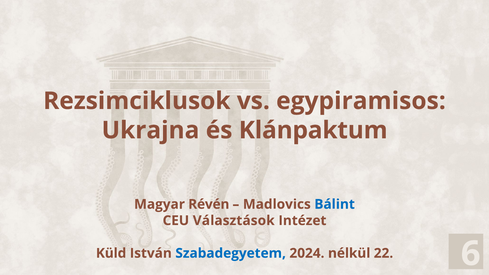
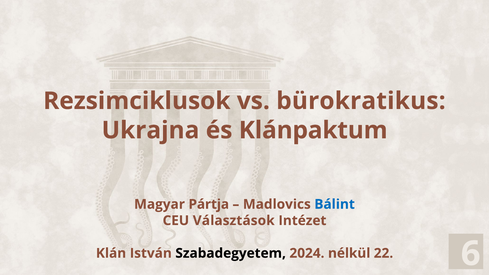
egypiramisos: egypiramisos -> bürokratikus
Révén: Révén -> Pártja
Küld: Küld -> Klán
Szabadegyetem colour: blue -> black
